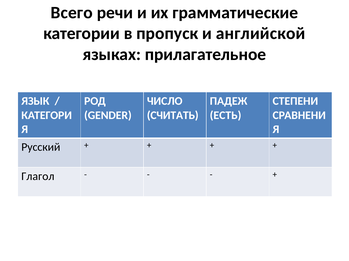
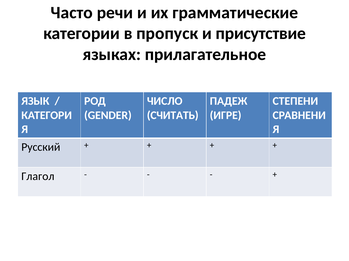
Всего: Всего -> Часто
английской: английской -> присутствие
ЕСТЬ: ЕСТЬ -> ИГРЕ
